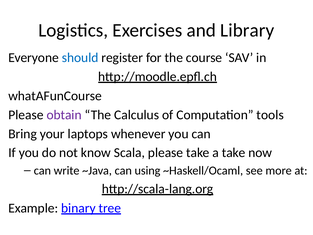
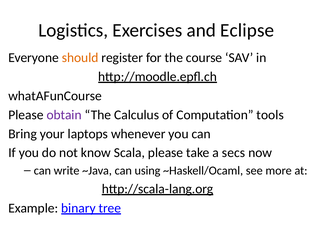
Library: Library -> Eclipse
should colour: blue -> orange
a take: take -> secs
